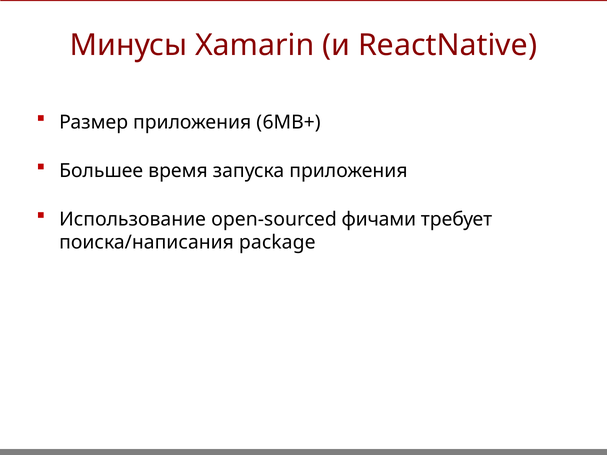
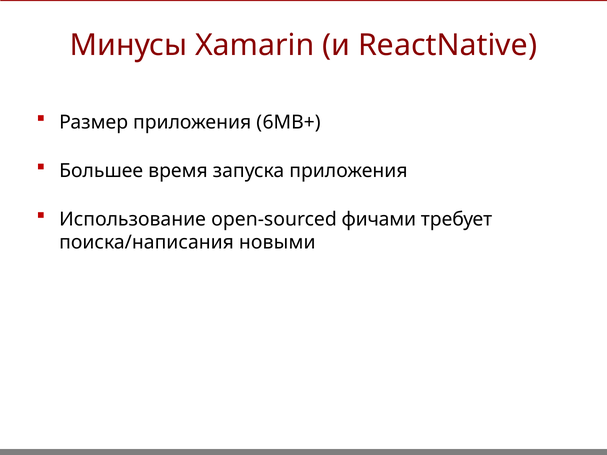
package: package -> новыми
